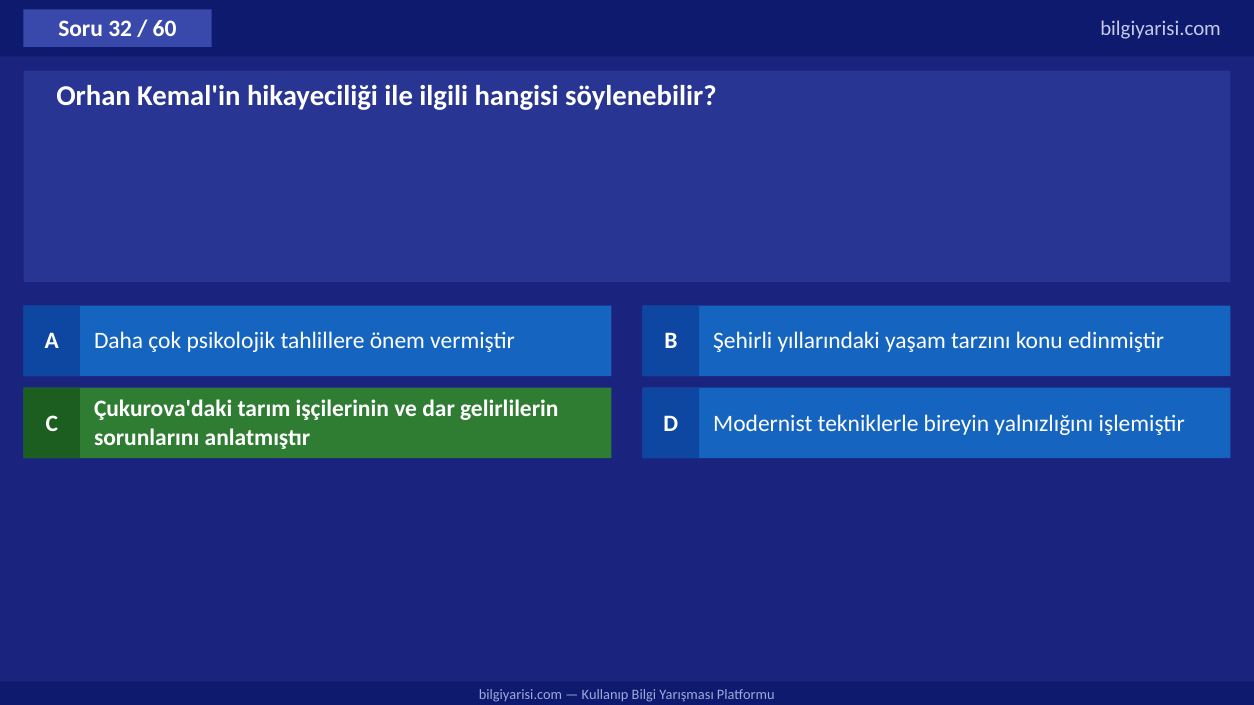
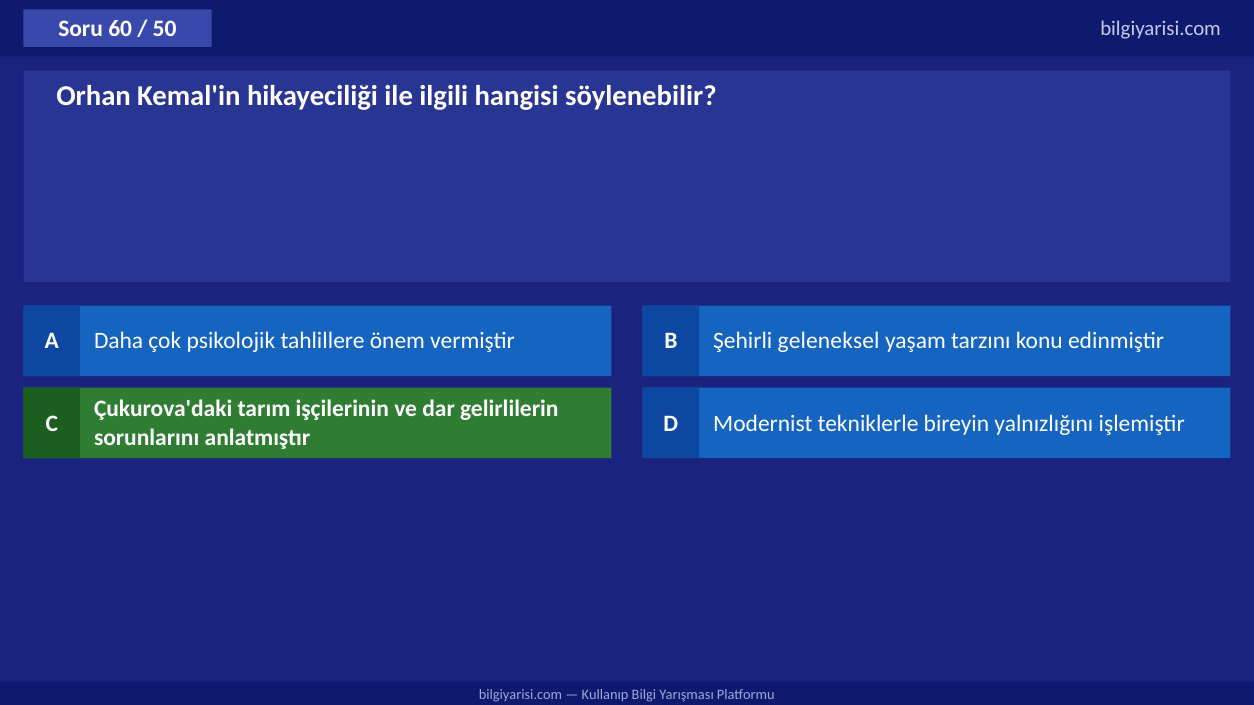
32: 32 -> 60
60: 60 -> 50
yıllarındaki: yıllarındaki -> geleneksel
